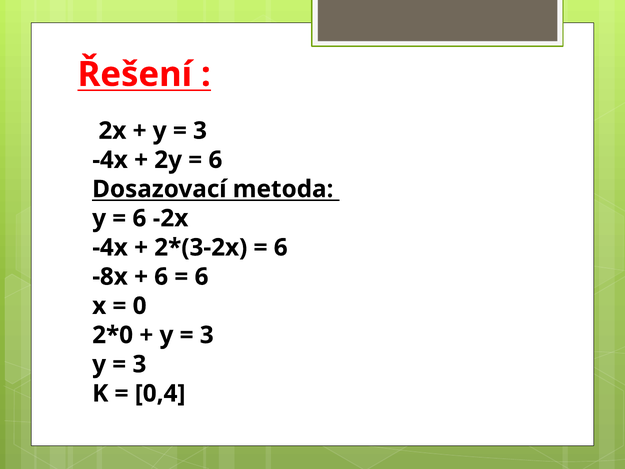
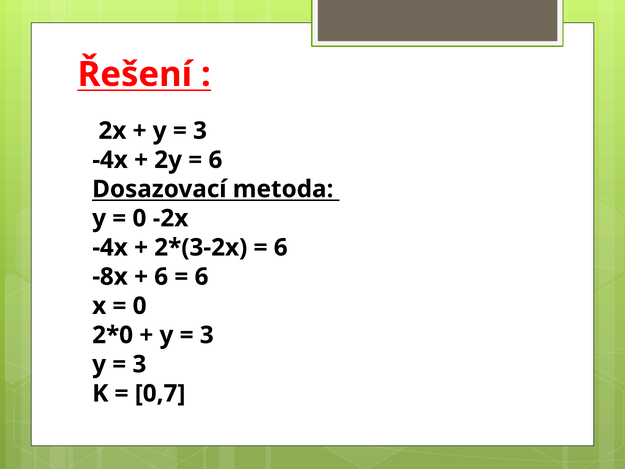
6 at (139, 218): 6 -> 0
0,4: 0,4 -> 0,7
